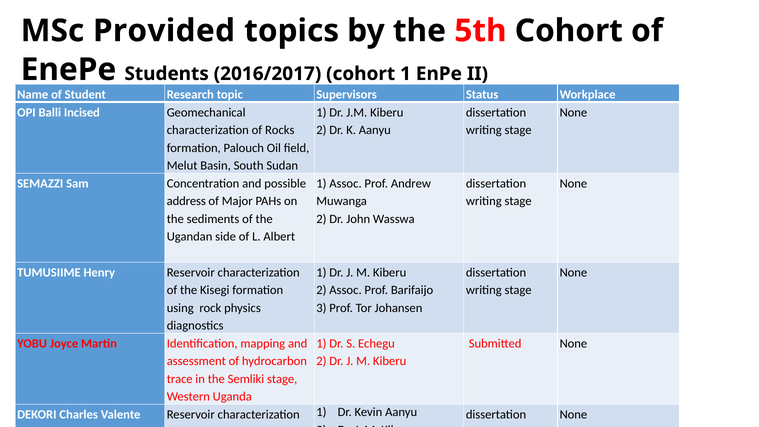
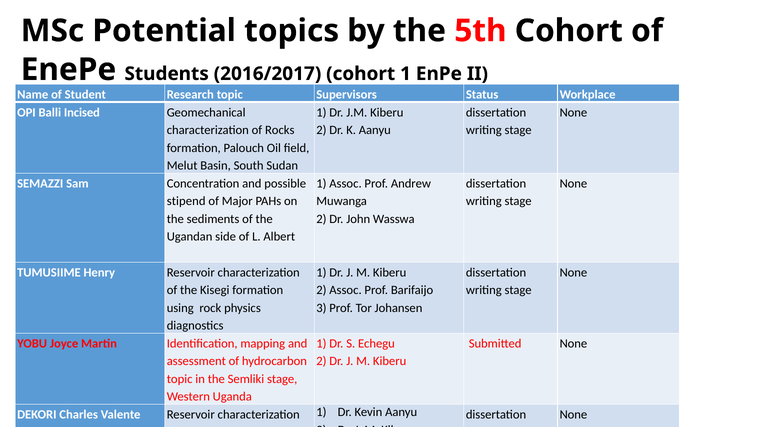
Provided: Provided -> Potential
address: address -> stipend
trace at (180, 379): trace -> topic
